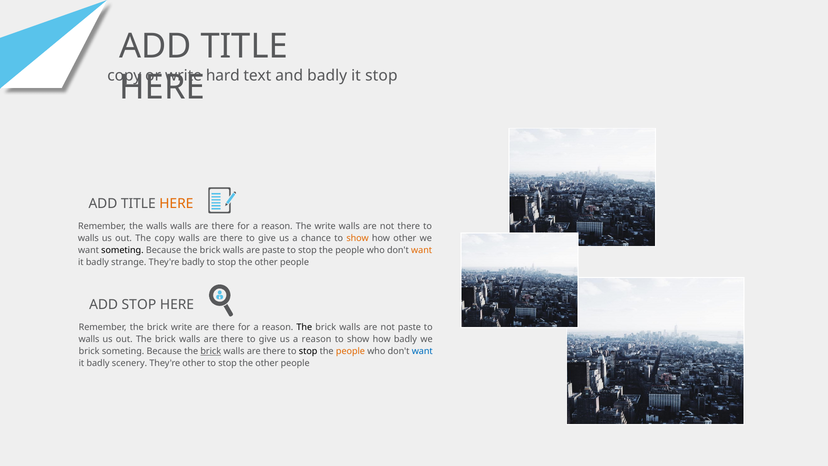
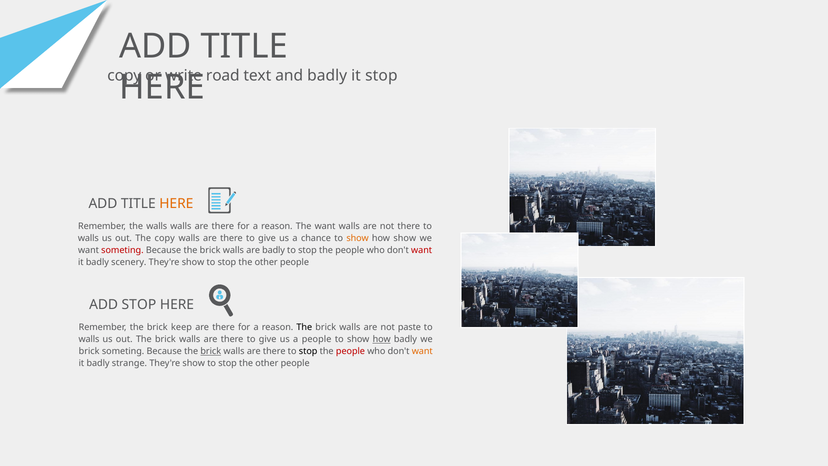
hard: hard -> road
The write: write -> want
how other: other -> show
someting at (122, 250) colour: black -> red
are paste: paste -> badly
want at (422, 250) colour: orange -> red
strange: strange -> scenery
badly at (193, 262): badly -> show
brick write: write -> keep
us a reason: reason -> people
how at (382, 339) underline: none -> present
people at (350, 351) colour: orange -> red
want at (422, 351) colour: blue -> orange
scenery: scenery -> strange
other at (194, 363): other -> show
